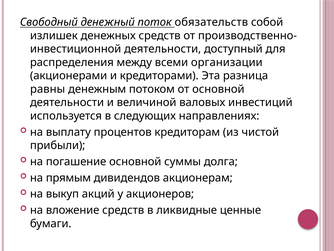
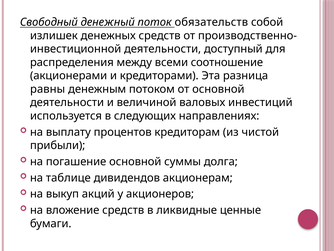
организации: организации -> соотношение
прямым: прямым -> таблице
